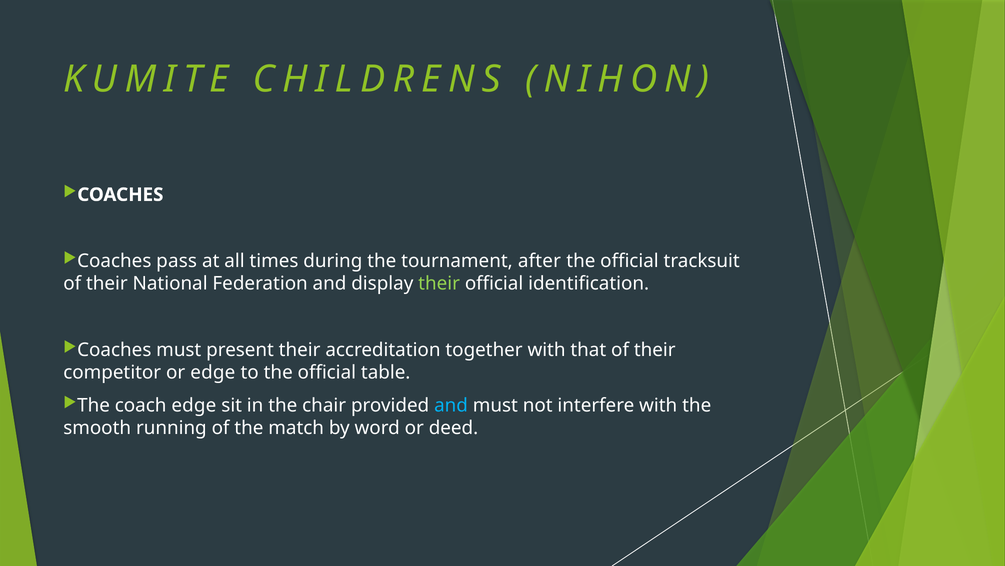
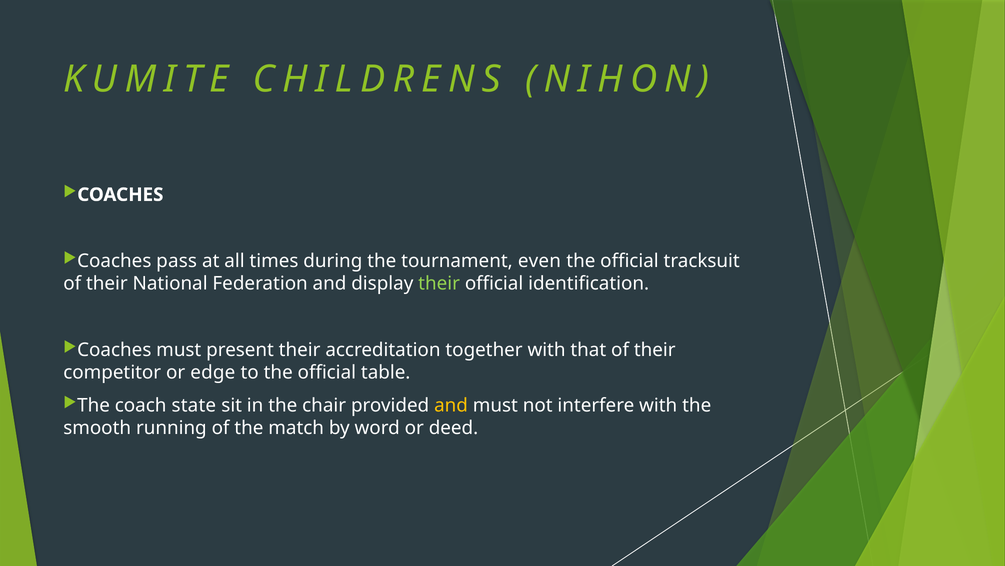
after: after -> even
coach edge: edge -> state
and at (451, 405) colour: light blue -> yellow
